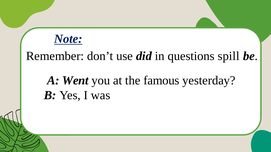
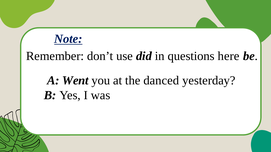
spill: spill -> here
famous: famous -> danced
